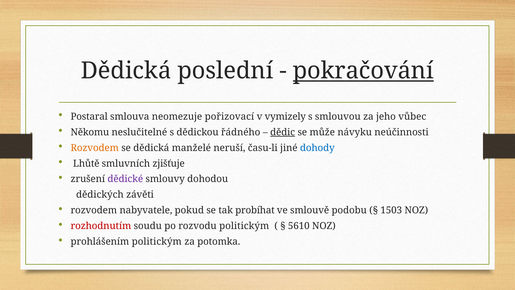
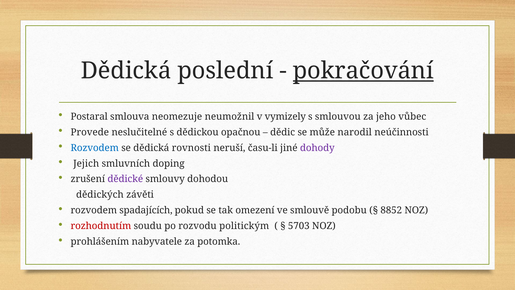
pořizovací: pořizovací -> neumožnil
Někomu: Někomu -> Provede
řádného: řádného -> opačnou
dědic underline: present -> none
návyku: návyku -> narodil
Rozvodem at (95, 148) colour: orange -> blue
manželé: manželé -> rovnosti
dohody colour: blue -> purple
Lhůtě: Lhůtě -> Jejich
zjišťuje: zjišťuje -> doping
nabyvatele: nabyvatele -> spadajících
probíhat: probíhat -> omezení
1503: 1503 -> 8852
5610: 5610 -> 5703
prohlášením politickým: politickým -> nabyvatele
